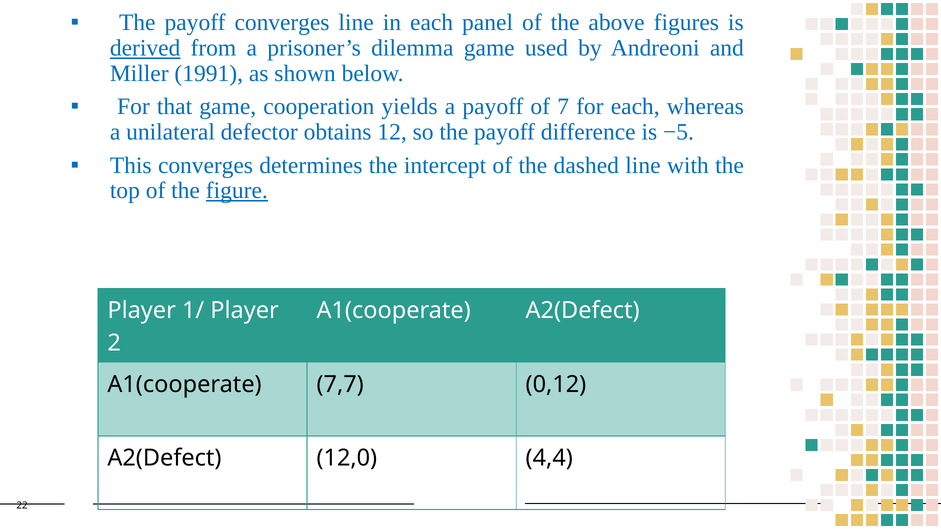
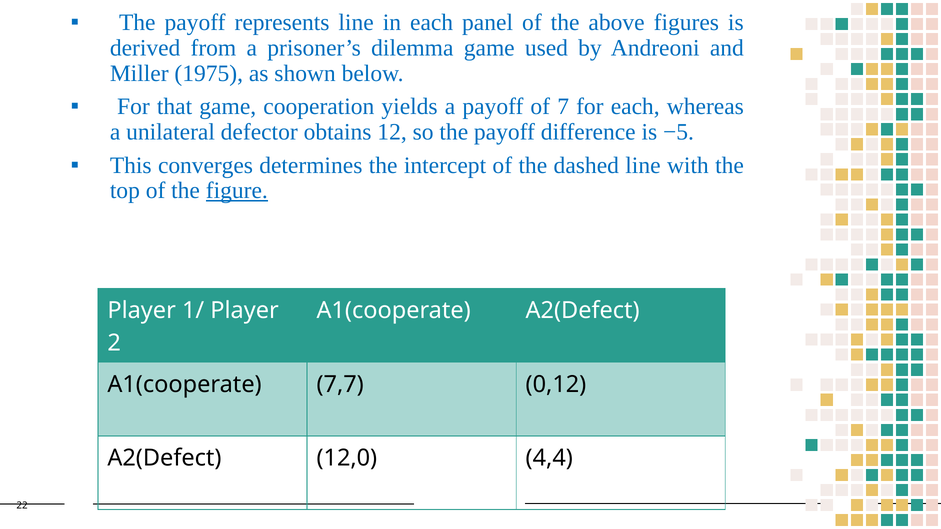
payoff converges: converges -> represents
derived underline: present -> none
1991: 1991 -> 1975
